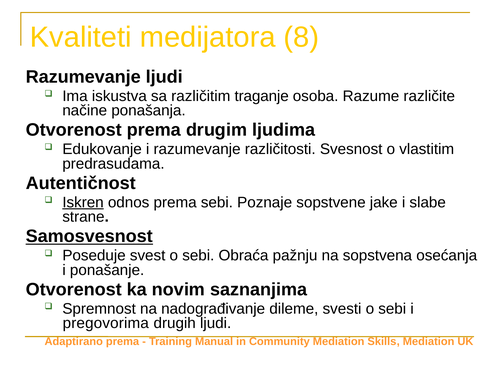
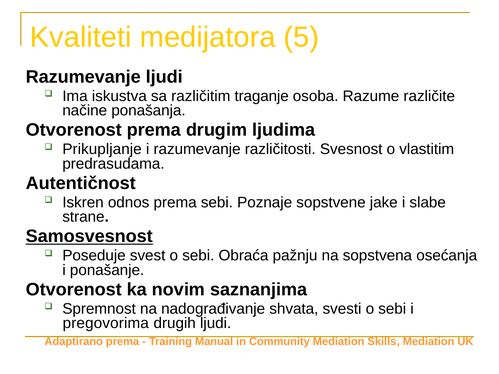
8: 8 -> 5
Edukovanje: Edukovanje -> Prikupljanje
Iskren underline: present -> none
dileme: dileme -> shvata
